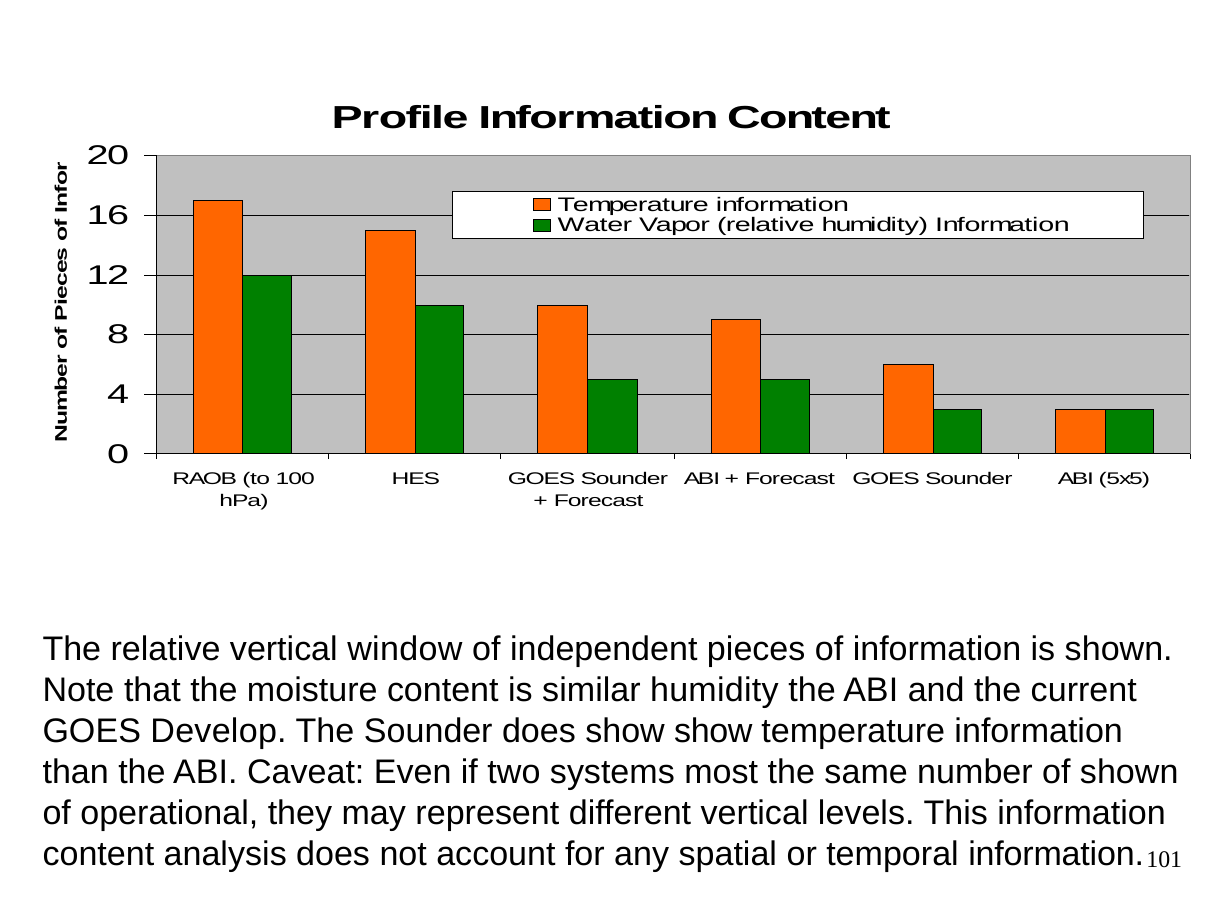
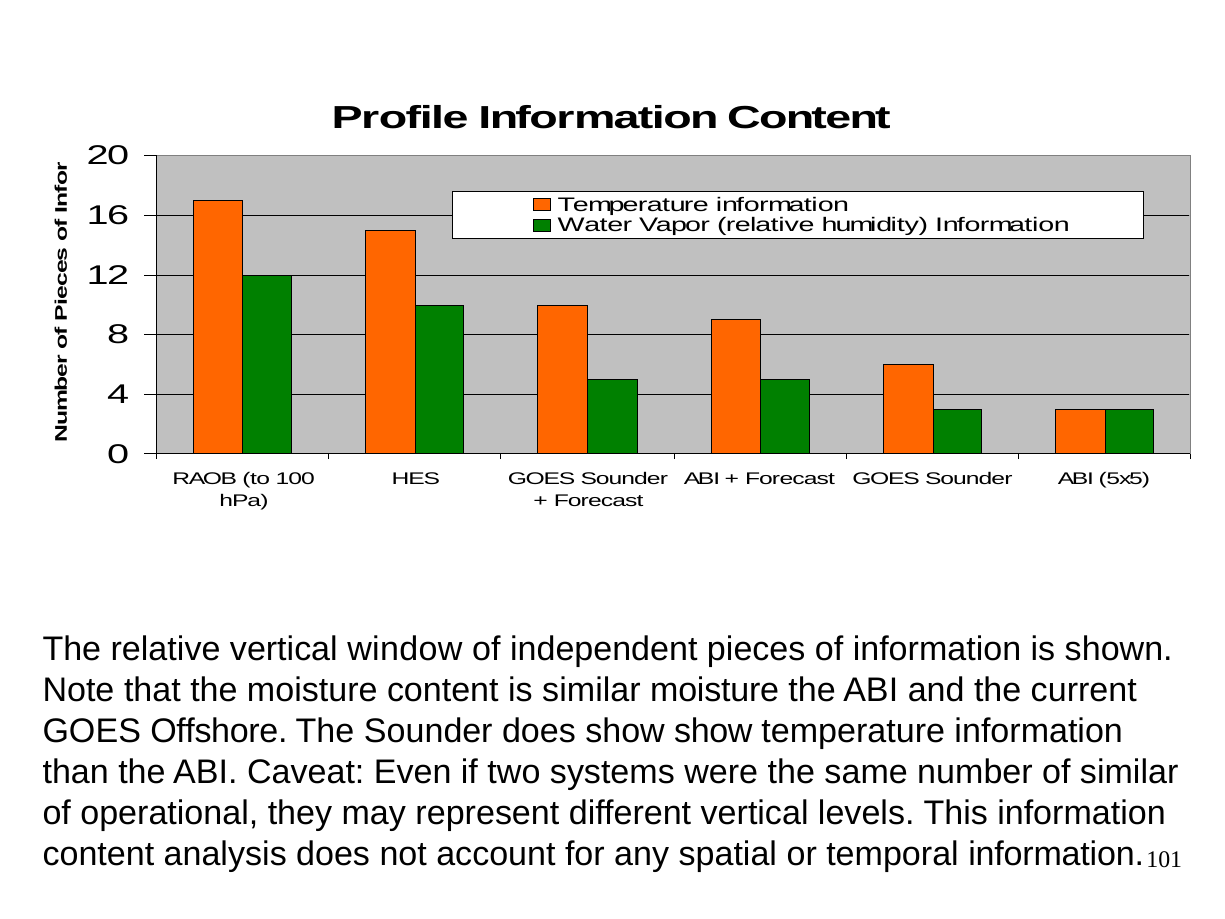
similar humidity: humidity -> moisture
Develop: Develop -> Offshore
most: most -> were
of shown: shown -> similar
